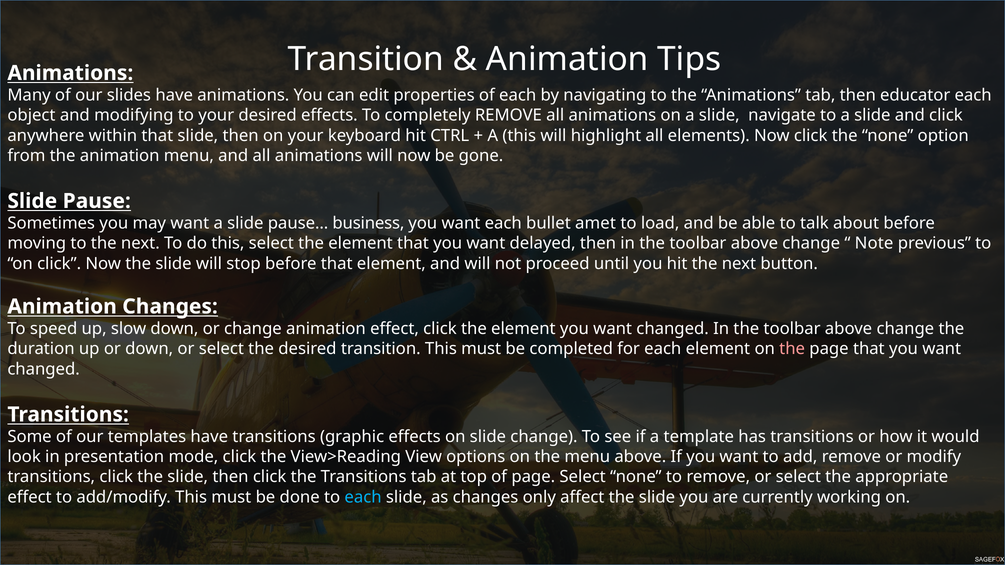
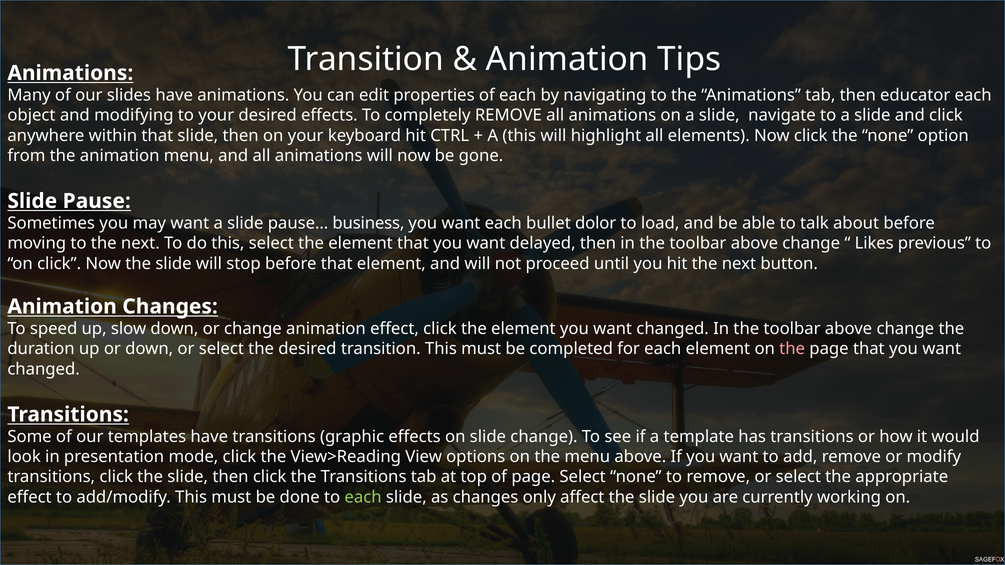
amet: amet -> dolor
Note: Note -> Likes
each at (363, 497) colour: light blue -> light green
